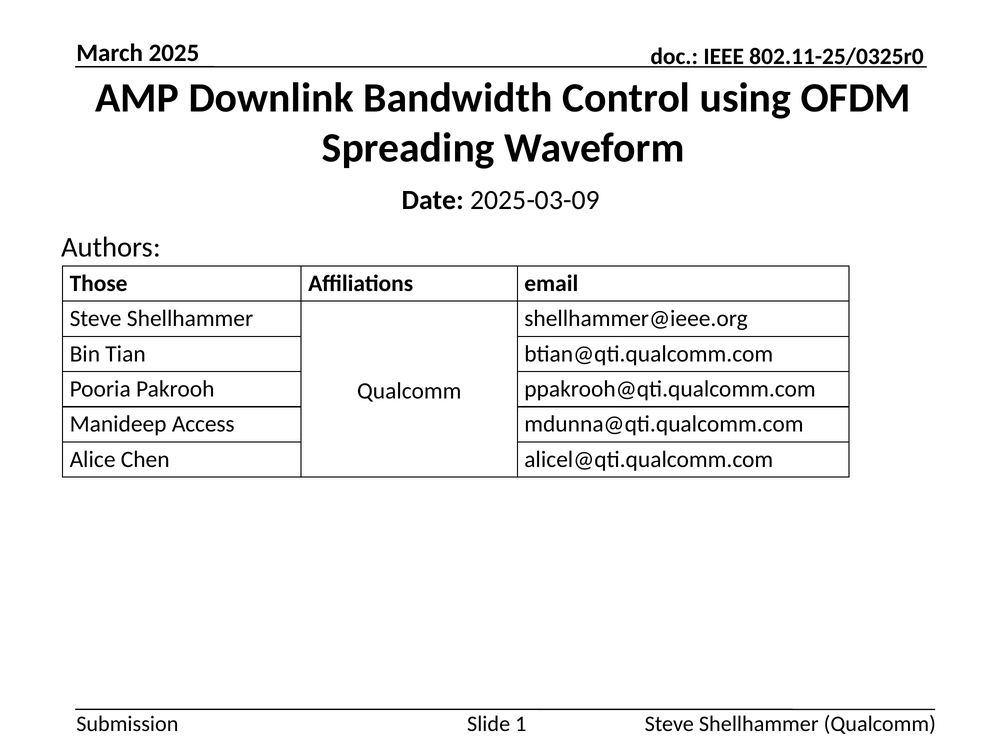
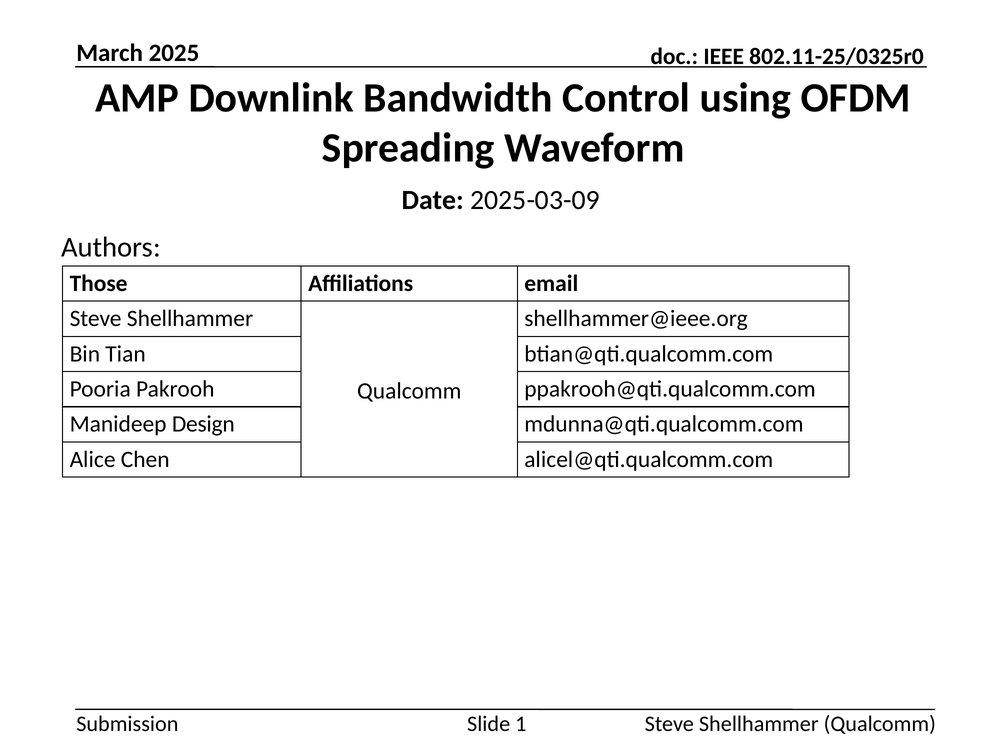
Access: Access -> Design
